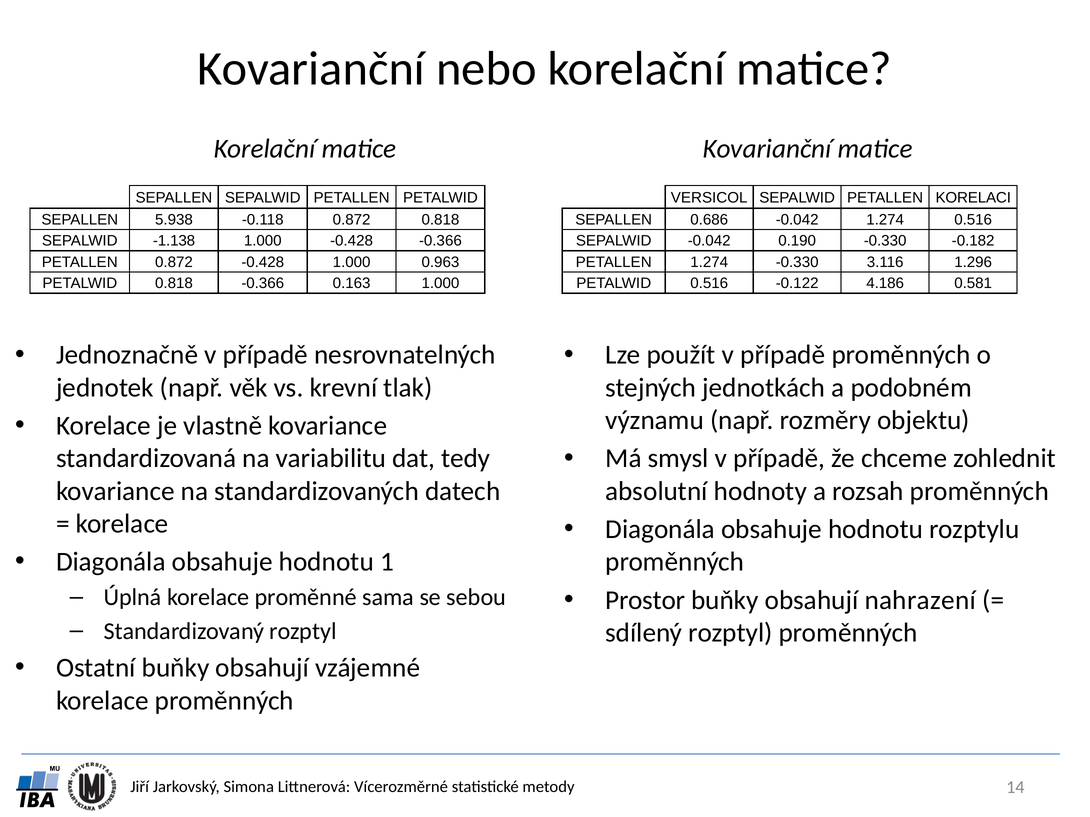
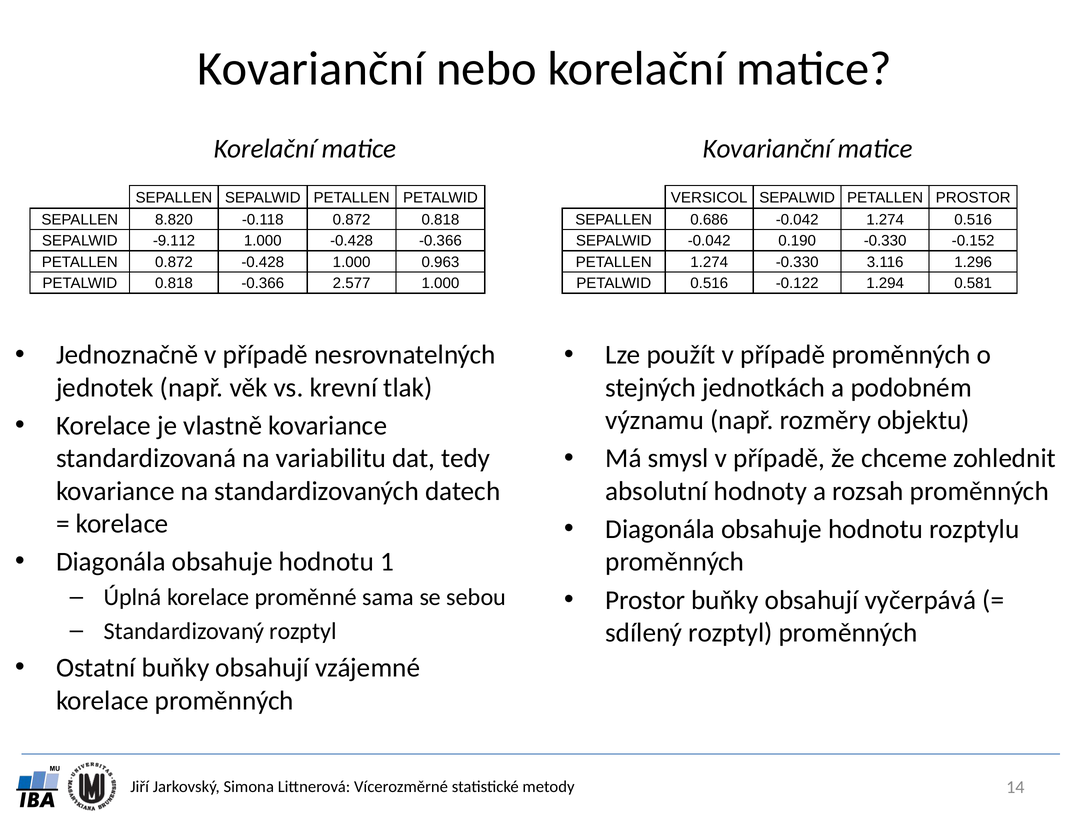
PETALLEN KORELACI: KORELACI -> PROSTOR
5.938: 5.938 -> 8.820
-1.138: -1.138 -> -9.112
-0.182: -0.182 -> -0.152
0.163: 0.163 -> 2.577
4.186: 4.186 -> 1.294
nahrazení: nahrazení -> vyčerpává
